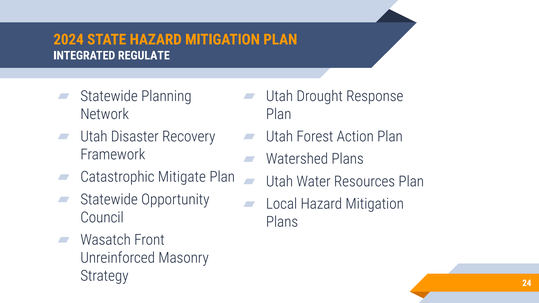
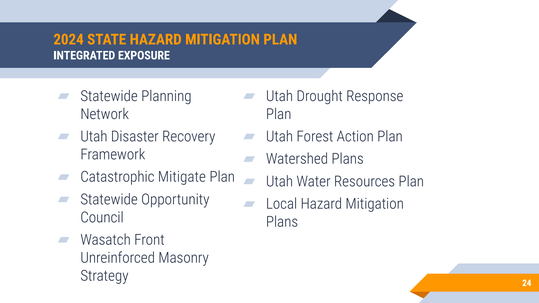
REGULATE: REGULATE -> EXPOSURE
